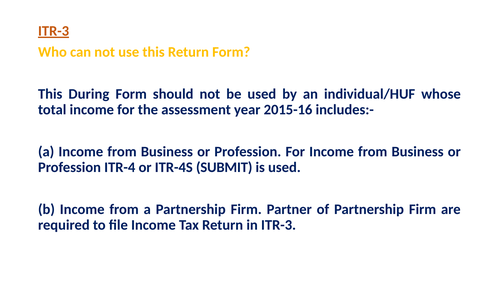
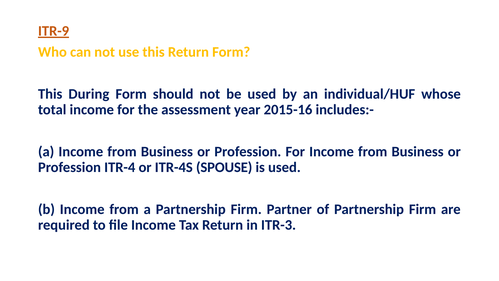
ITR-3 at (54, 31): ITR-3 -> ITR-9
SUBMIT: SUBMIT -> SPOUSE
